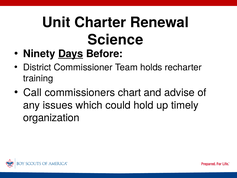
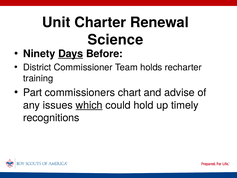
Call: Call -> Part
which underline: none -> present
organization: organization -> recognitions
